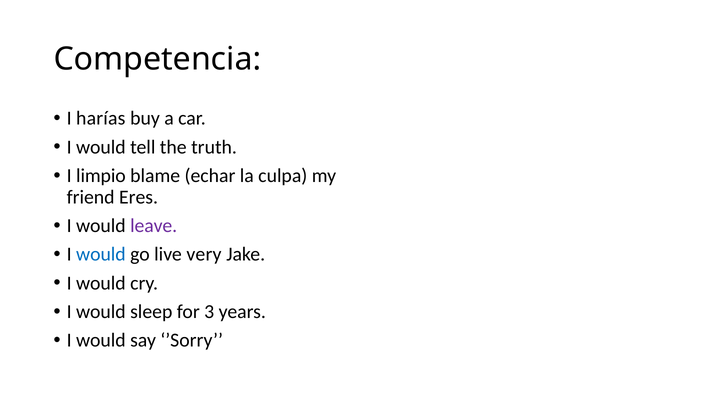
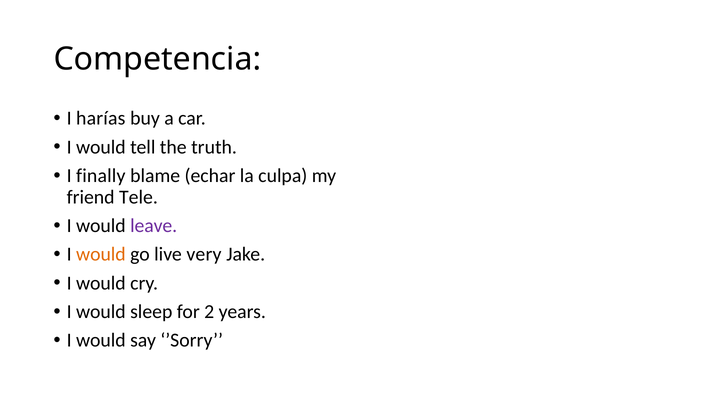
limpio: limpio -> finally
Eres: Eres -> Tele
would at (101, 254) colour: blue -> orange
3: 3 -> 2
